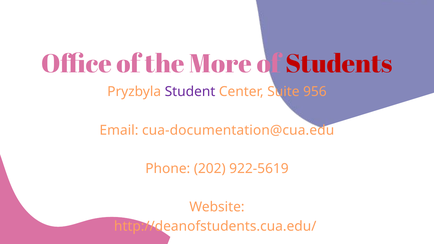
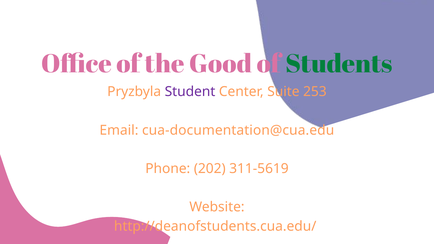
More: More -> Good
Students colour: red -> green
956: 956 -> 253
922-5619: 922-5619 -> 311-5619
